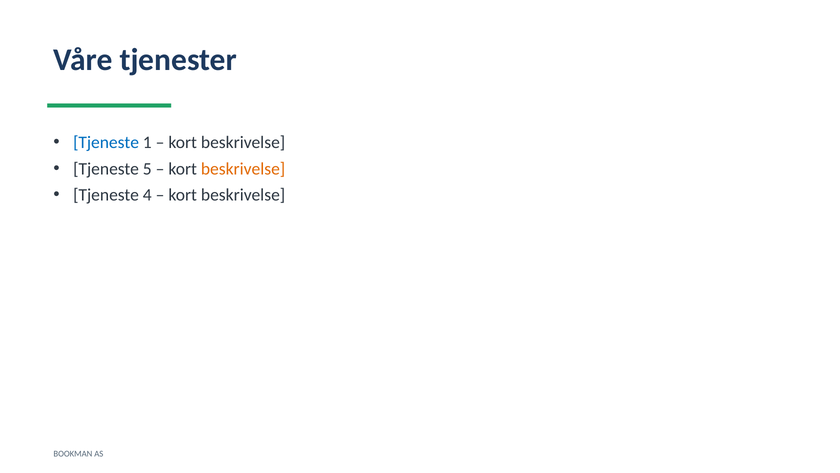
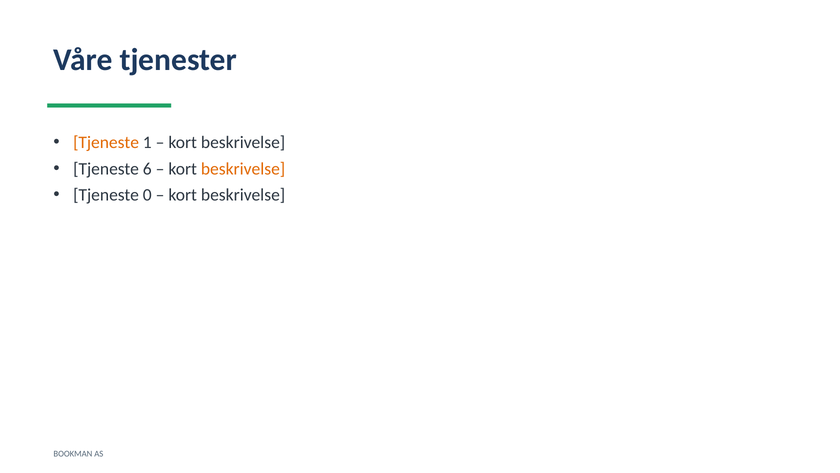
Tjeneste at (106, 142) colour: blue -> orange
5: 5 -> 6
4: 4 -> 0
